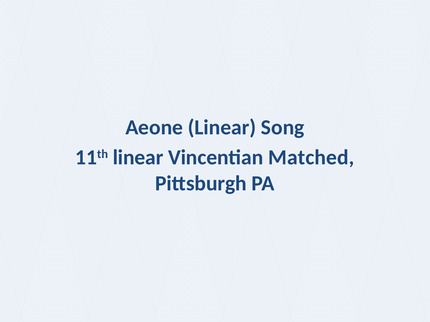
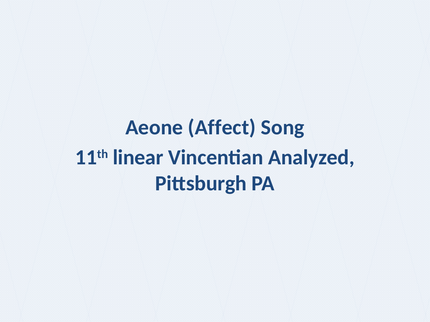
Aeone Linear: Linear -> Affect
Matched: Matched -> Analyzed
